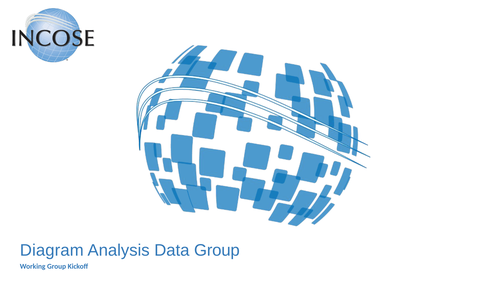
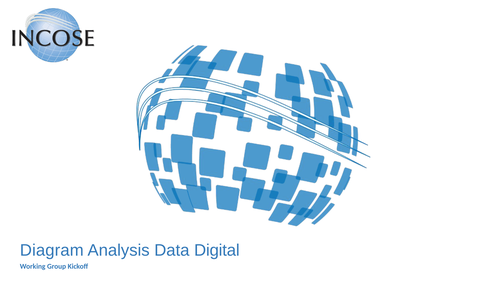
Data Group: Group -> Digital
